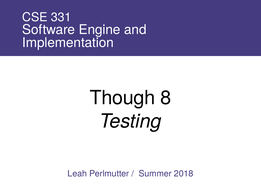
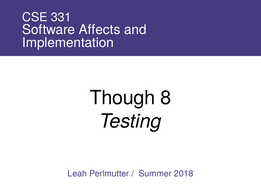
Engine: Engine -> Affects
